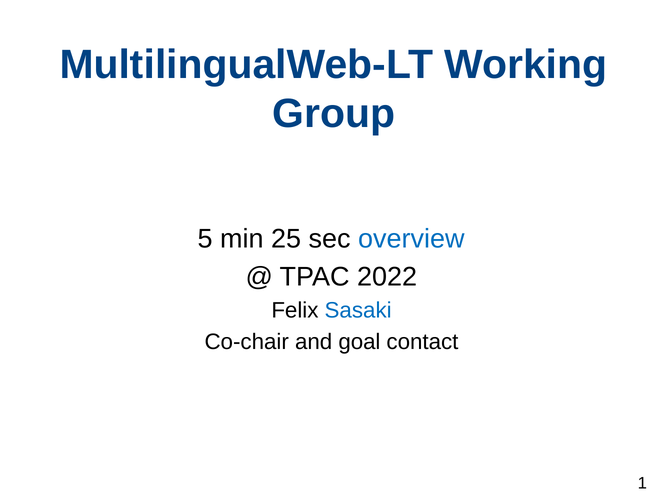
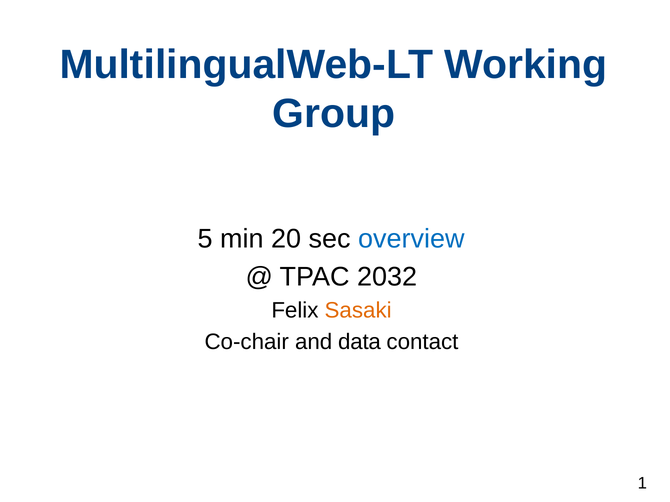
25: 25 -> 20
2022: 2022 -> 2032
Sasaki colour: blue -> orange
goal: goal -> data
